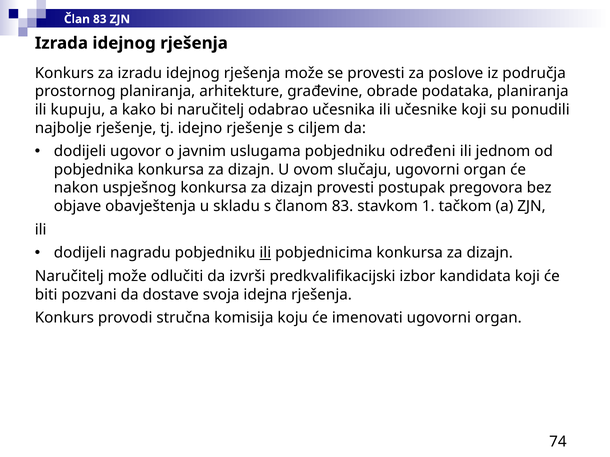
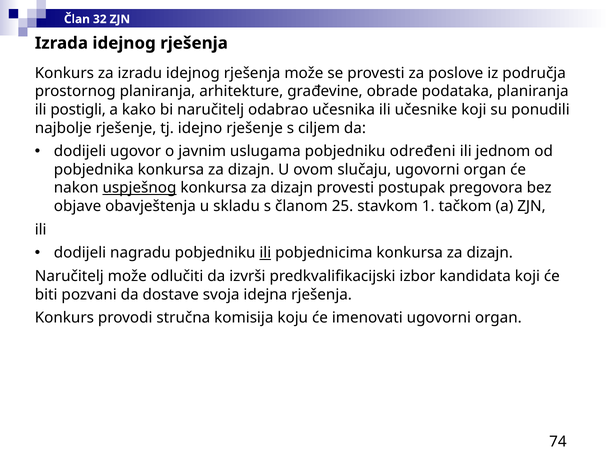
Član 83: 83 -> 32
kupuju: kupuju -> postigli
uspješnog underline: none -> present
članom 83: 83 -> 25
